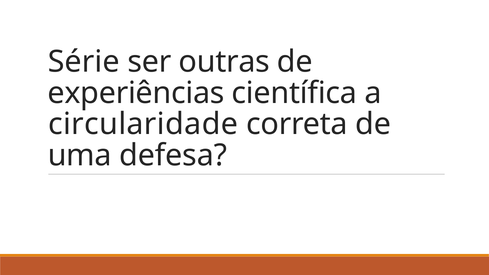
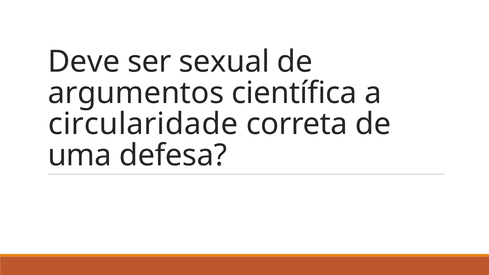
Série: Série -> Deve
outras: outras -> sexual
experiências: experiências -> argumentos
